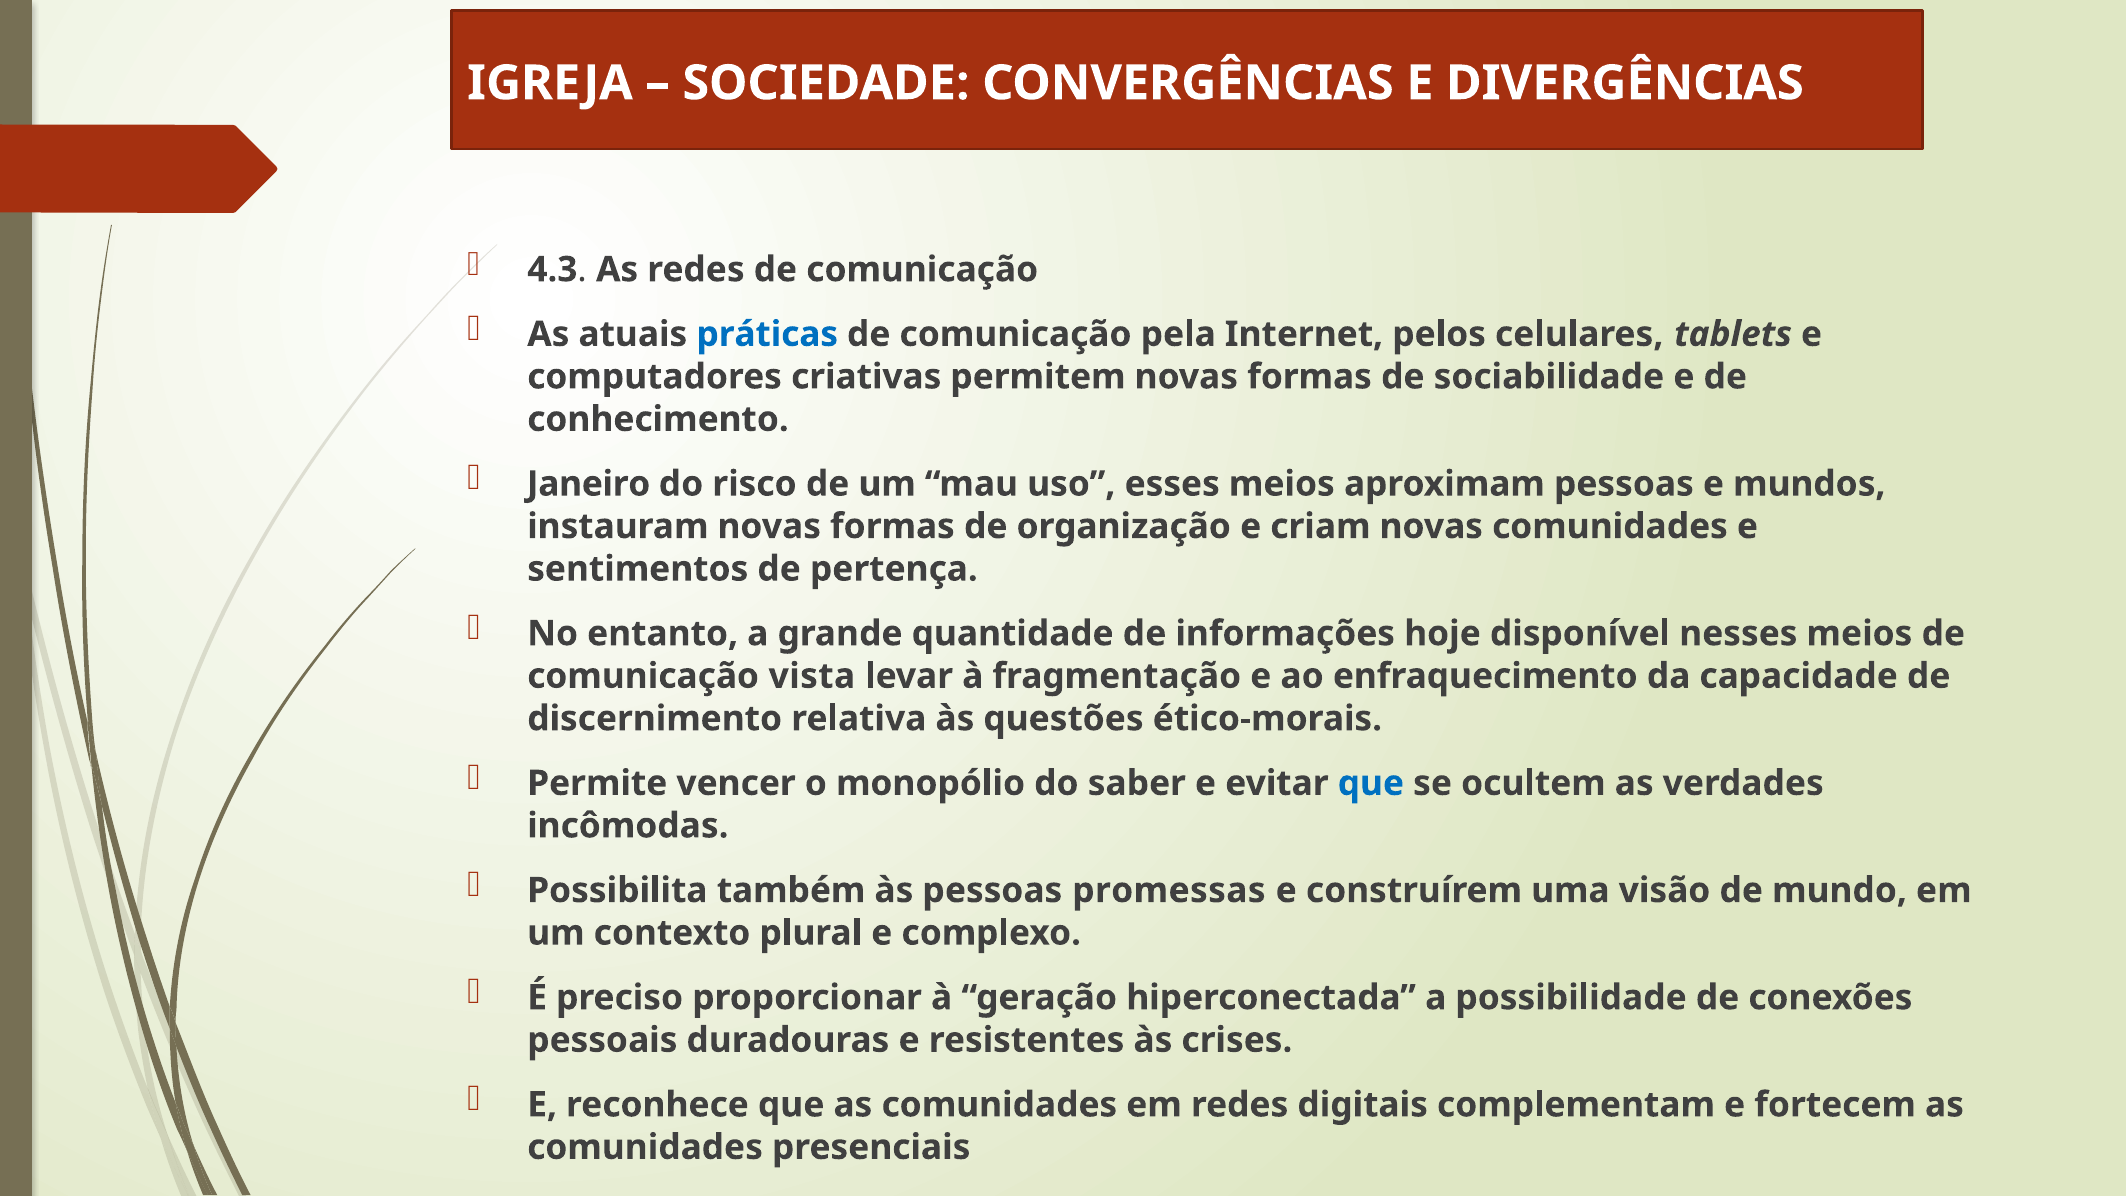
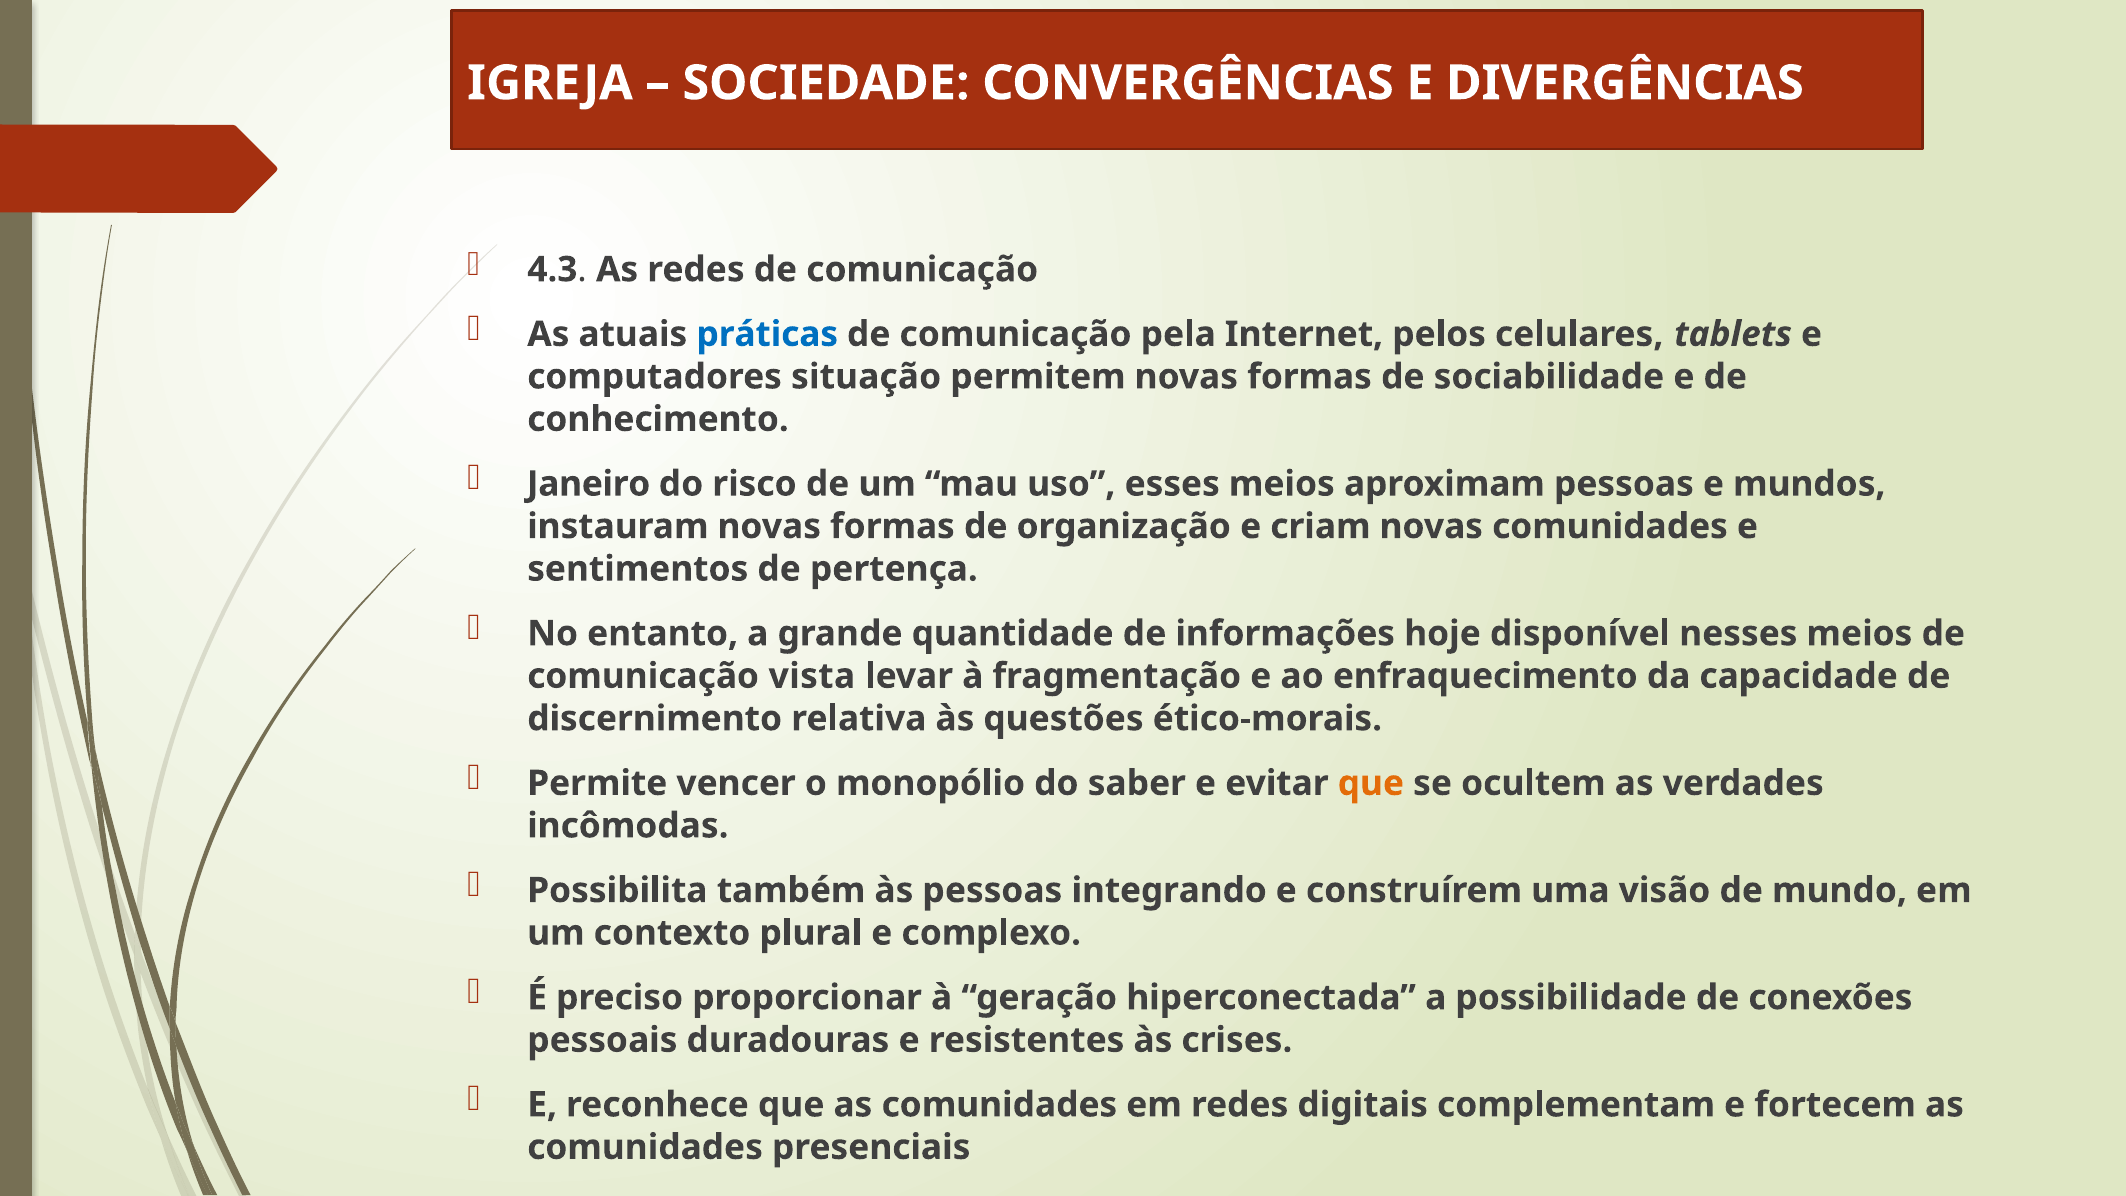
criativas: criativas -> situação
que at (1371, 783) colour: blue -> orange
promessas: promessas -> integrando
